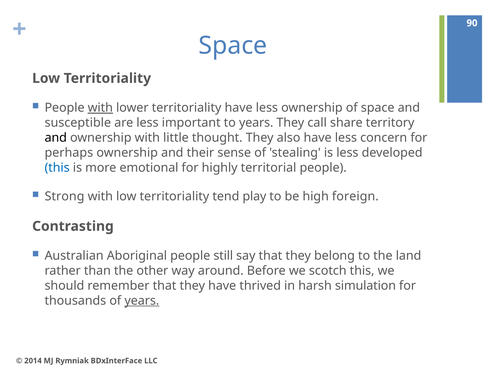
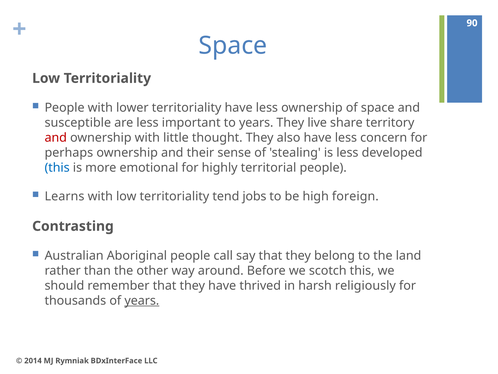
with at (100, 108) underline: present -> none
call: call -> live
and at (56, 138) colour: black -> red
Strong: Strong -> Learns
play: play -> jobs
still: still -> call
simulation: simulation -> religiously
